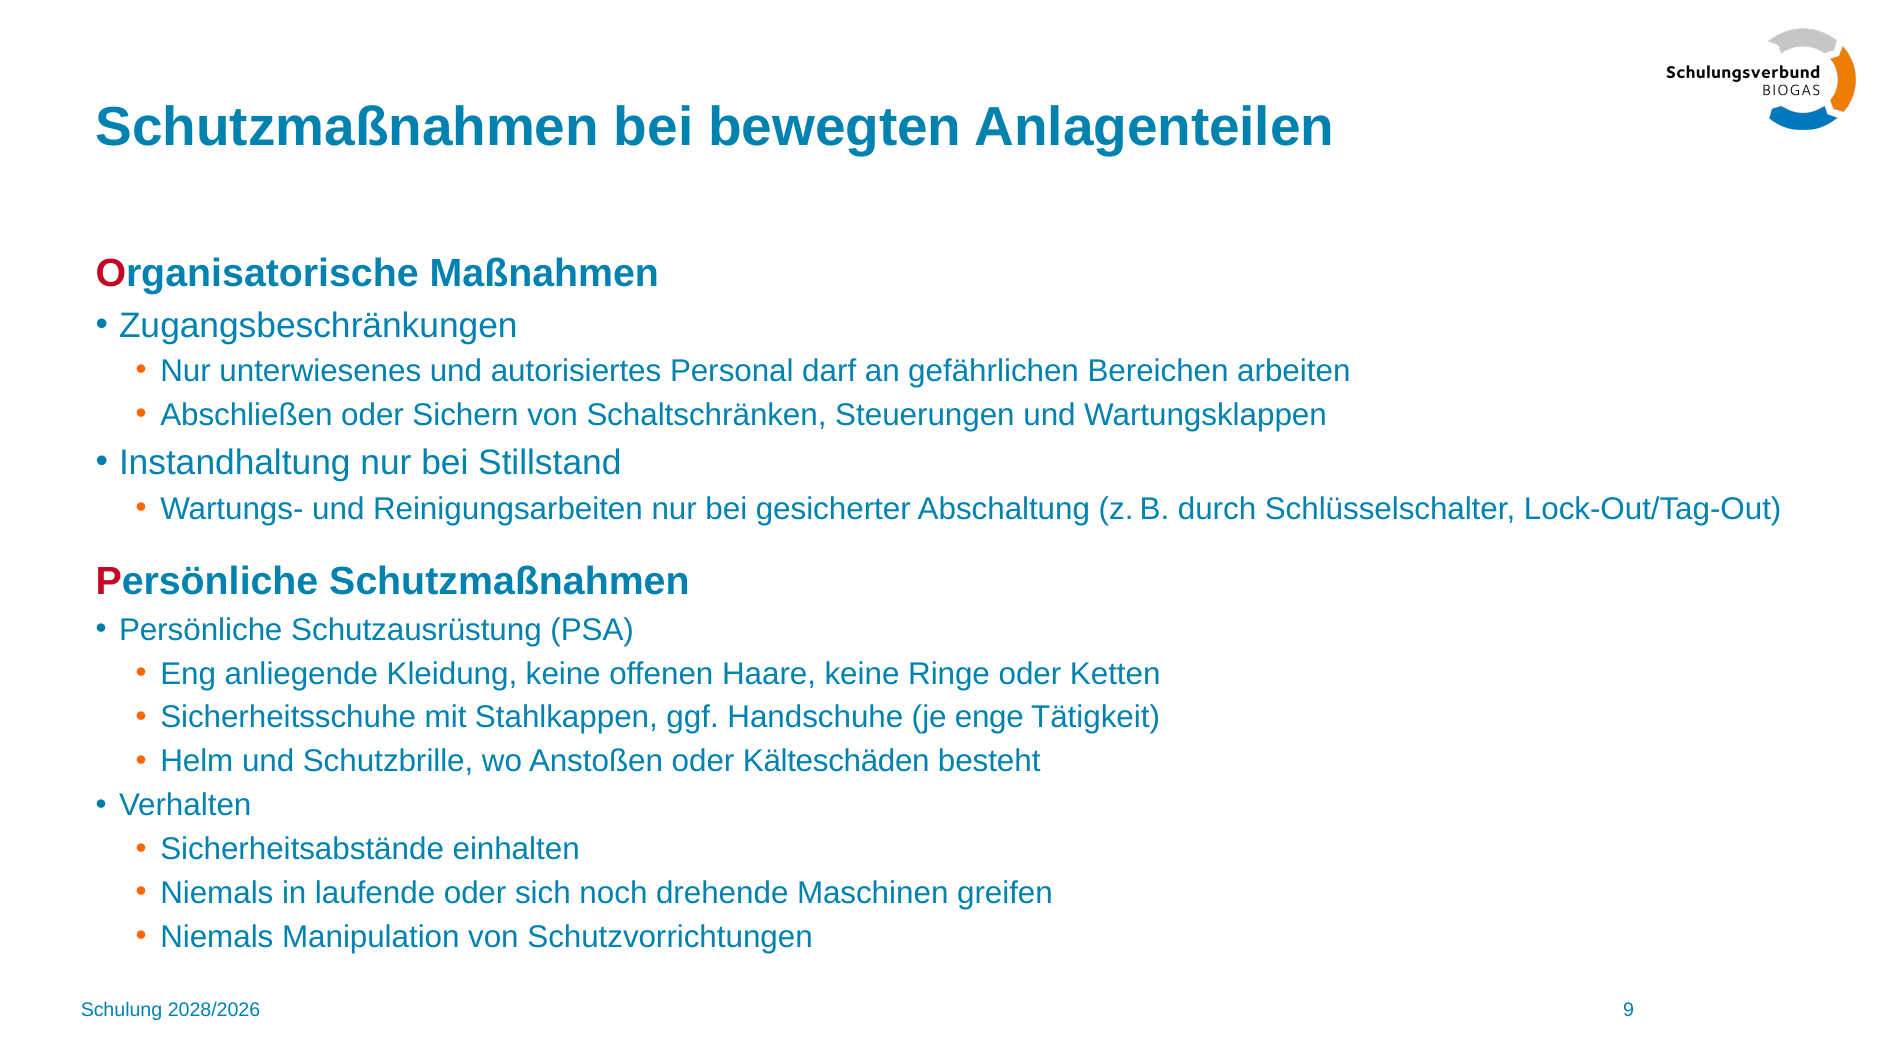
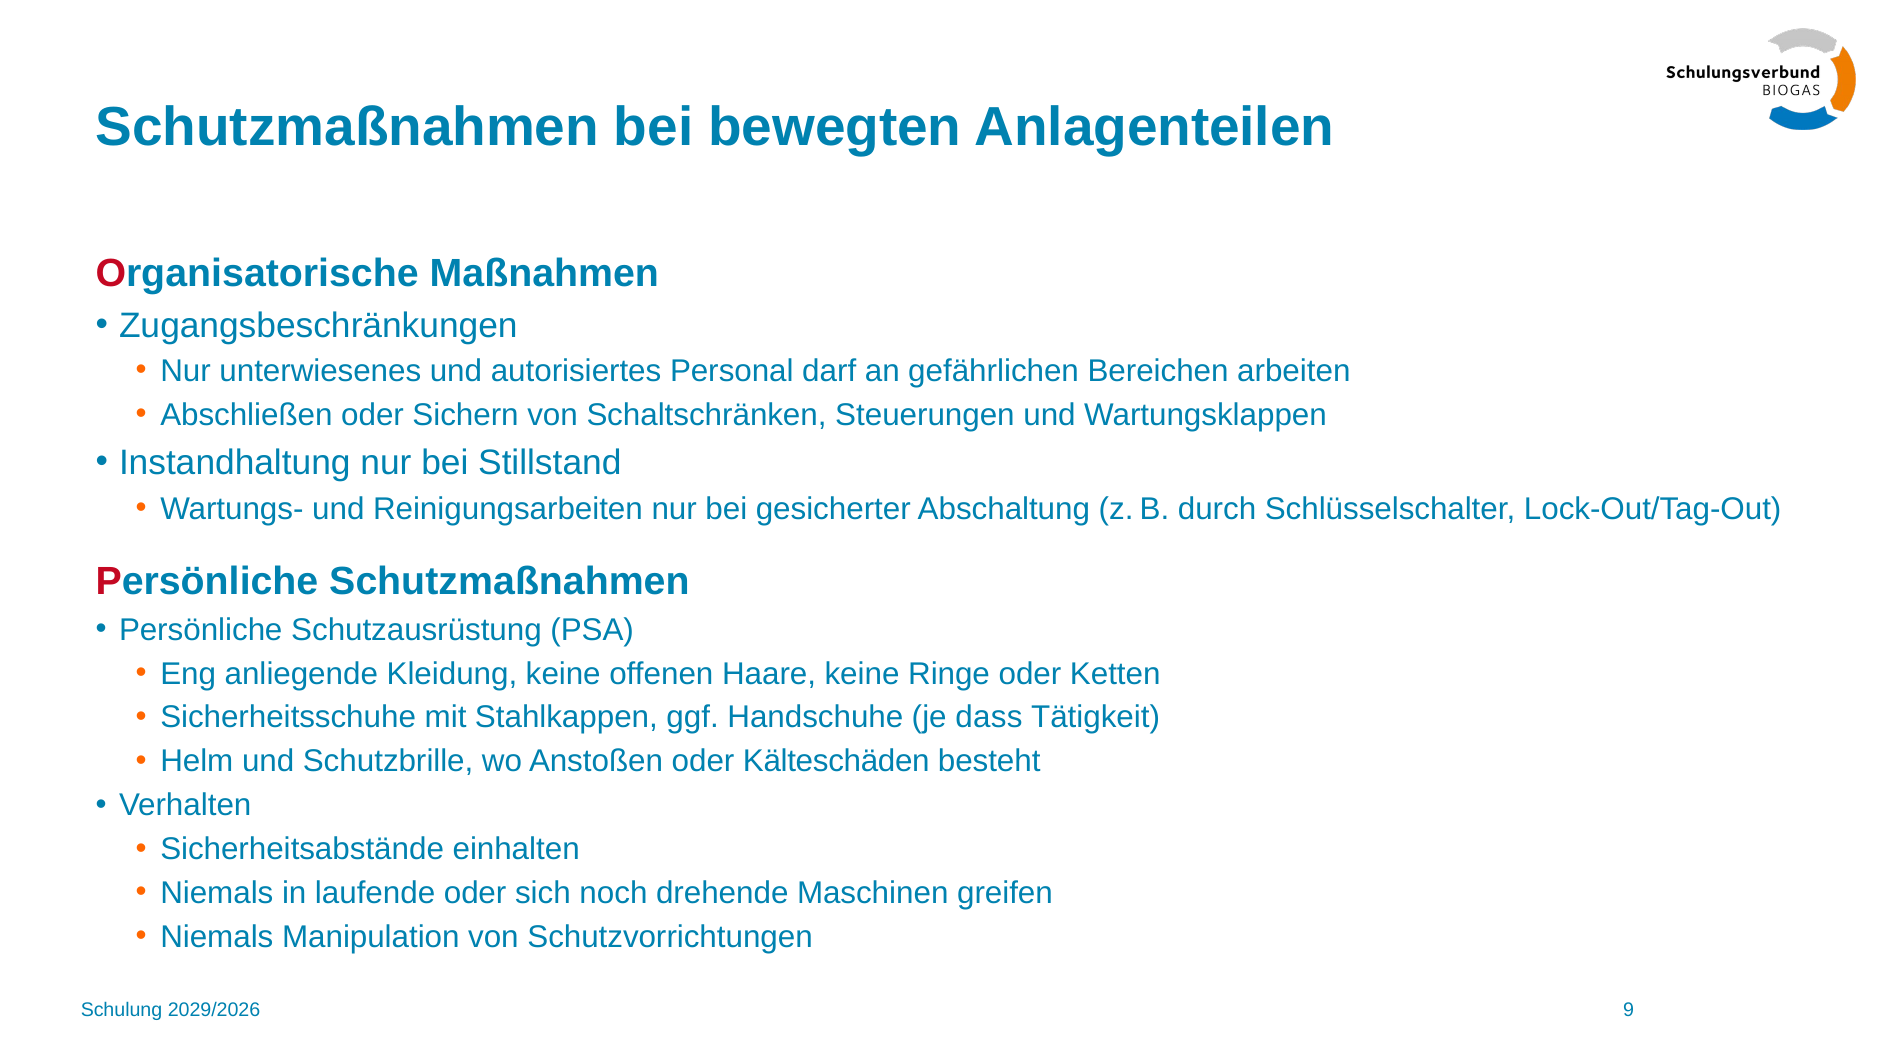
enge: enge -> dass
2028/2026: 2028/2026 -> 2029/2026
